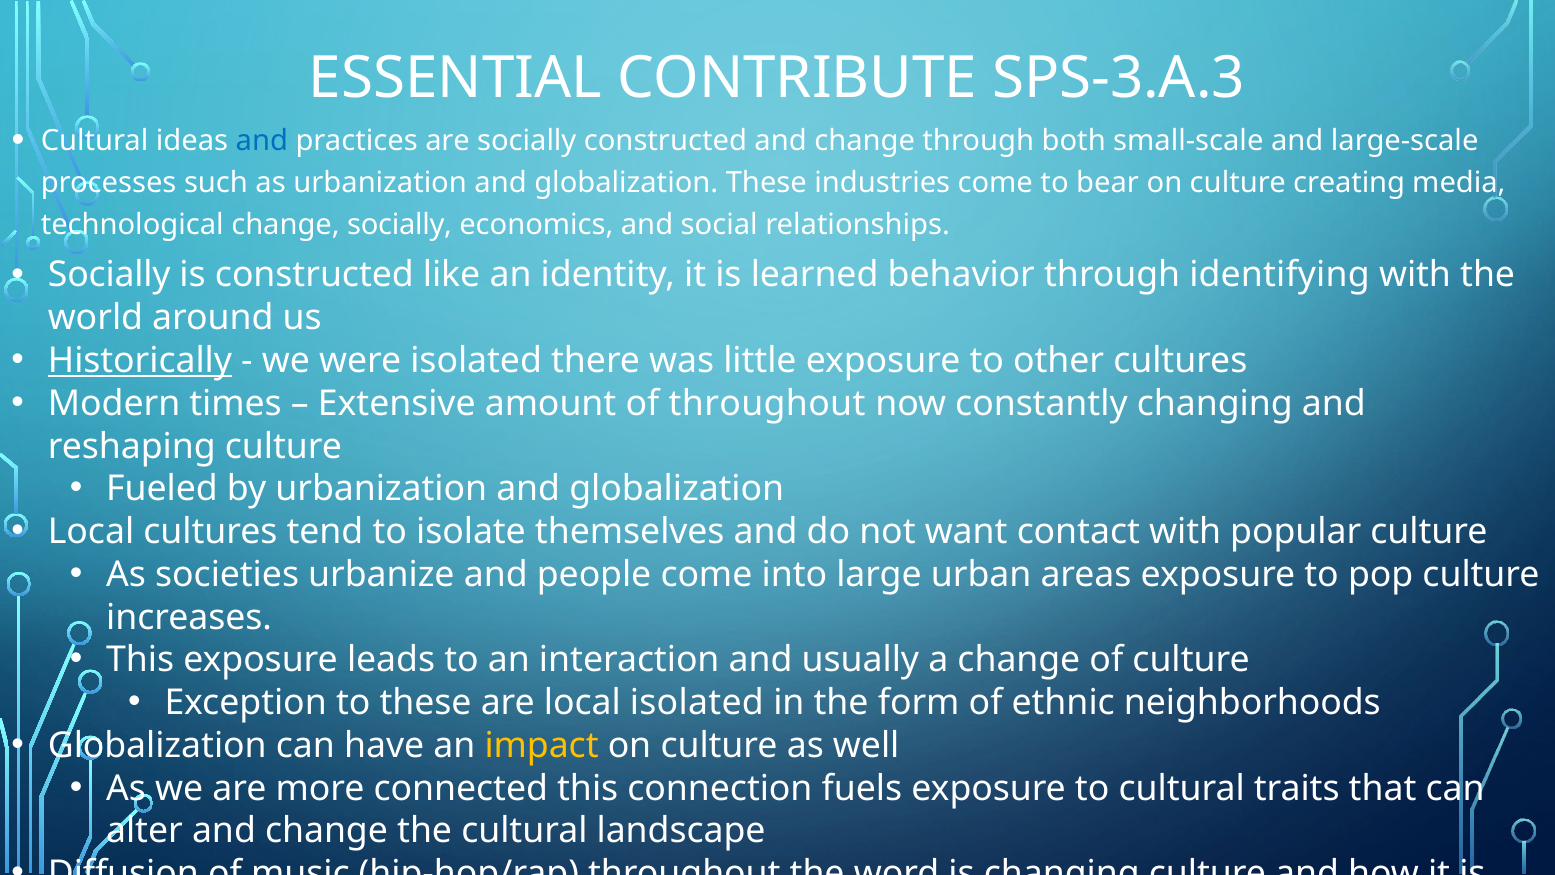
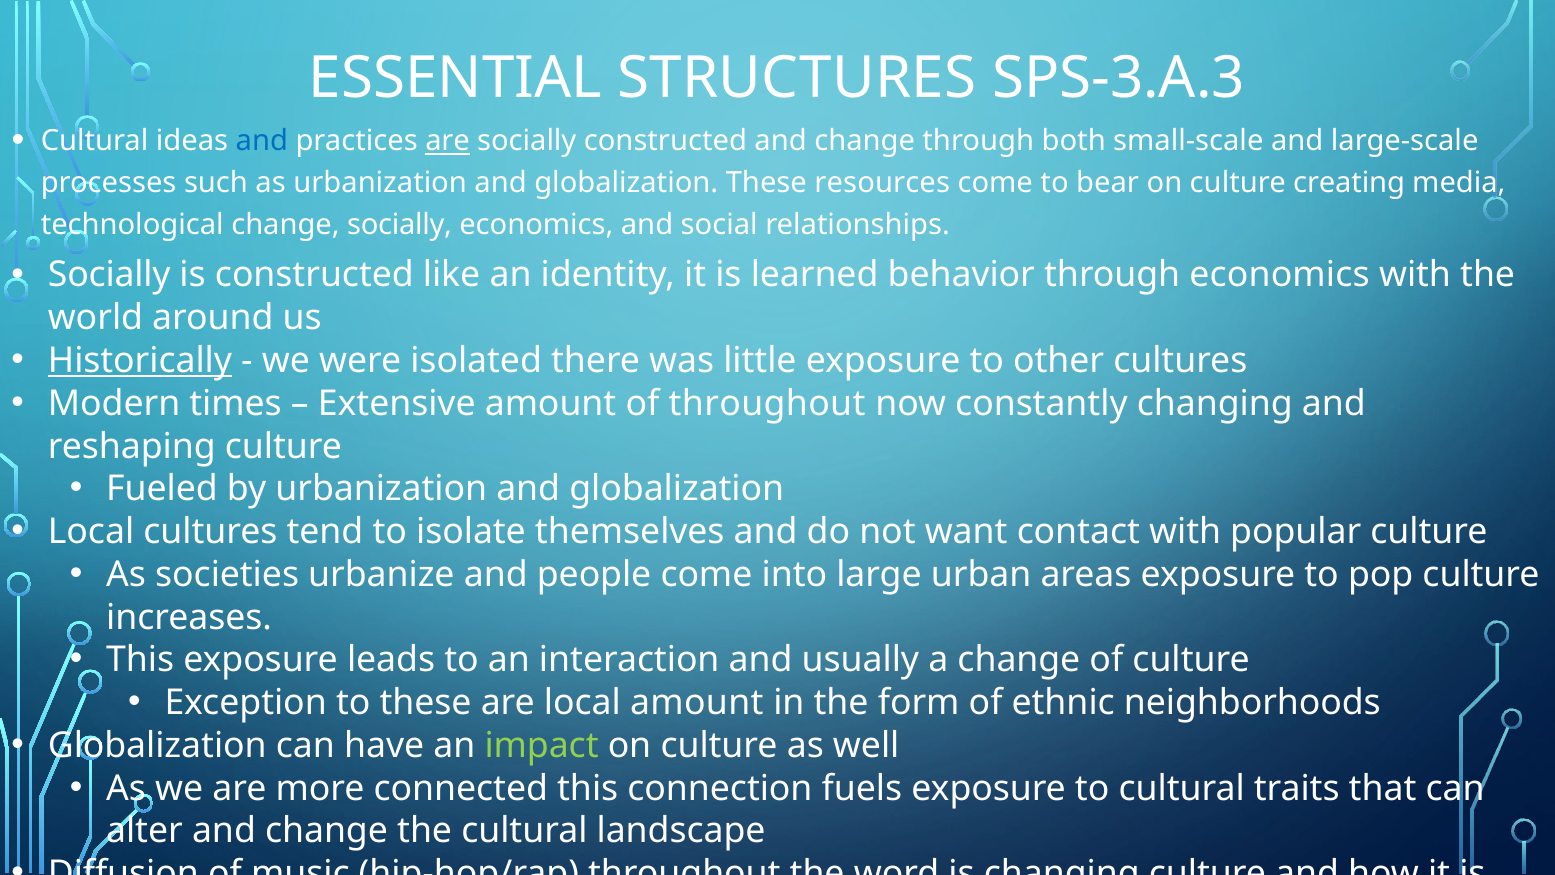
CONTRIBUTE: CONTRIBUTE -> STRUCTURES
are at (448, 141) underline: none -> present
industries: industries -> resources
through identifying: identifying -> economics
local isolated: isolated -> amount
impact colour: yellow -> light green
